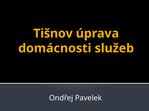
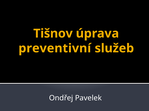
domácnosti: domácnosti -> preventivní
